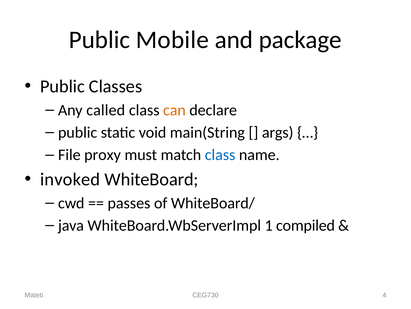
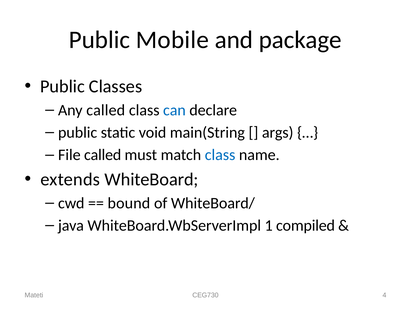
can colour: orange -> blue
File proxy: proxy -> called
invoked: invoked -> extends
passes: passes -> bound
